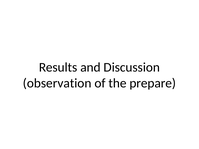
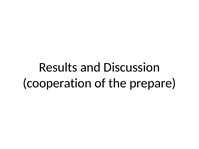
observation: observation -> cooperation
